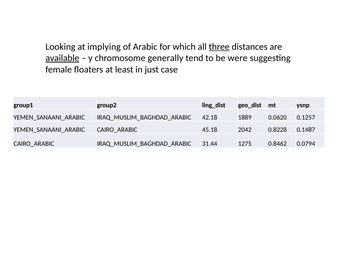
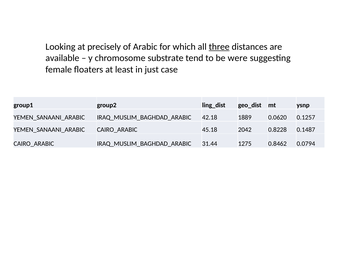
implying: implying -> precisely
available underline: present -> none
generally: generally -> substrate
